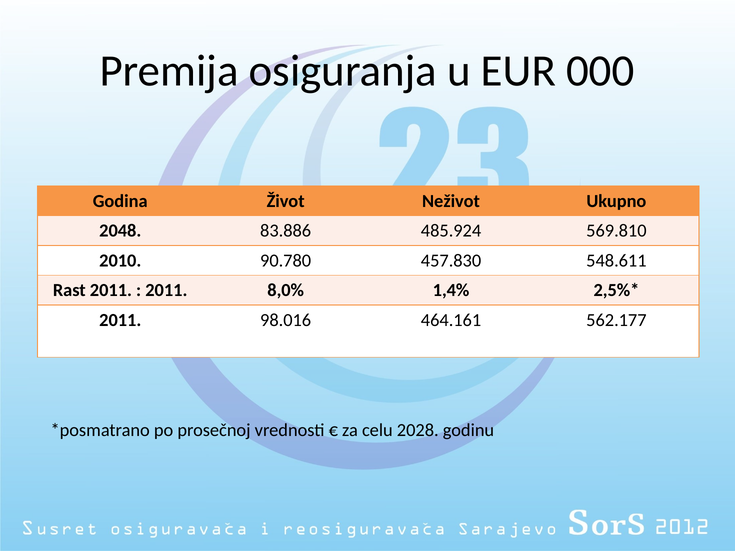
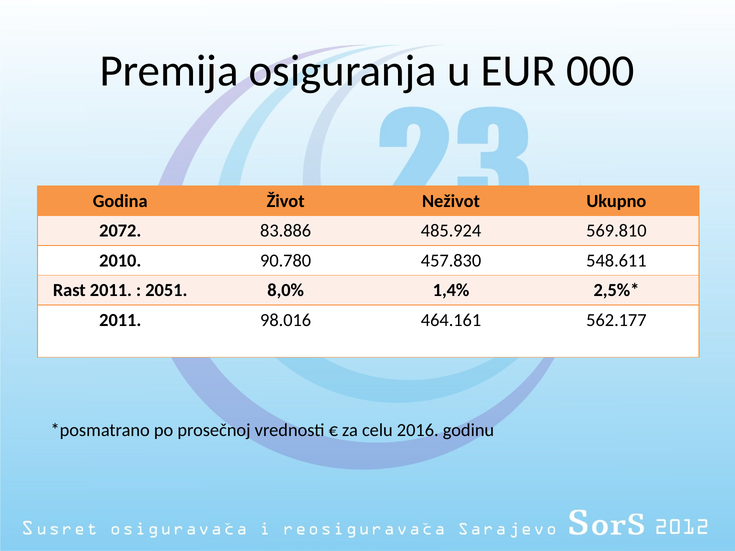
2048: 2048 -> 2072
2011 at (166, 291): 2011 -> 2051
2028: 2028 -> 2016
